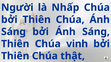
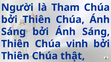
Nhấp: Nhấp -> Tham
